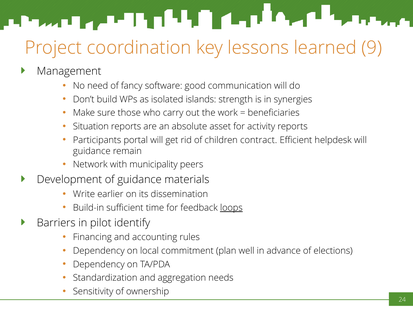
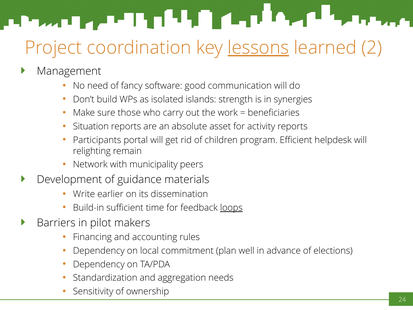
lessons underline: none -> present
9: 9 -> 2
contract: contract -> program
guidance at (92, 151): guidance -> relighting
identify: identify -> makers
